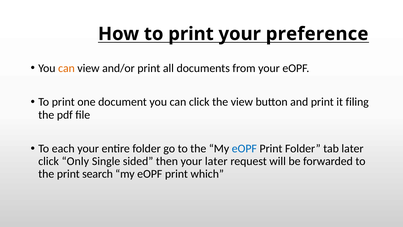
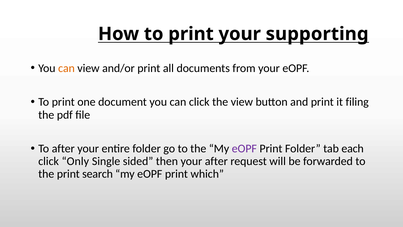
preference: preference -> supporting
To each: each -> after
eOPF at (244, 148) colour: blue -> purple
tab later: later -> each
your later: later -> after
